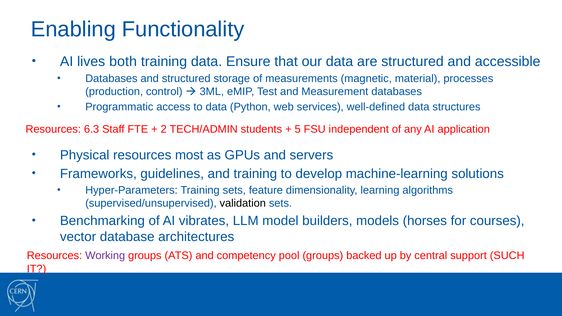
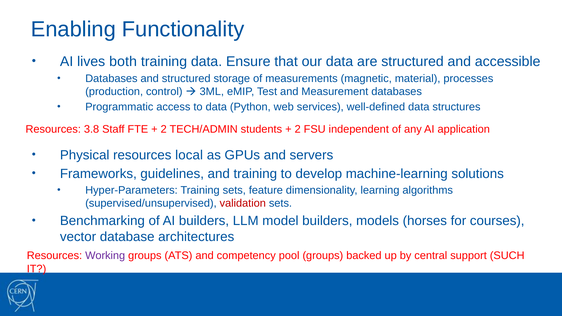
6.3: 6.3 -> 3.8
5 at (298, 129): 5 -> 2
most: most -> local
validation colour: black -> red
AI vibrates: vibrates -> builders
